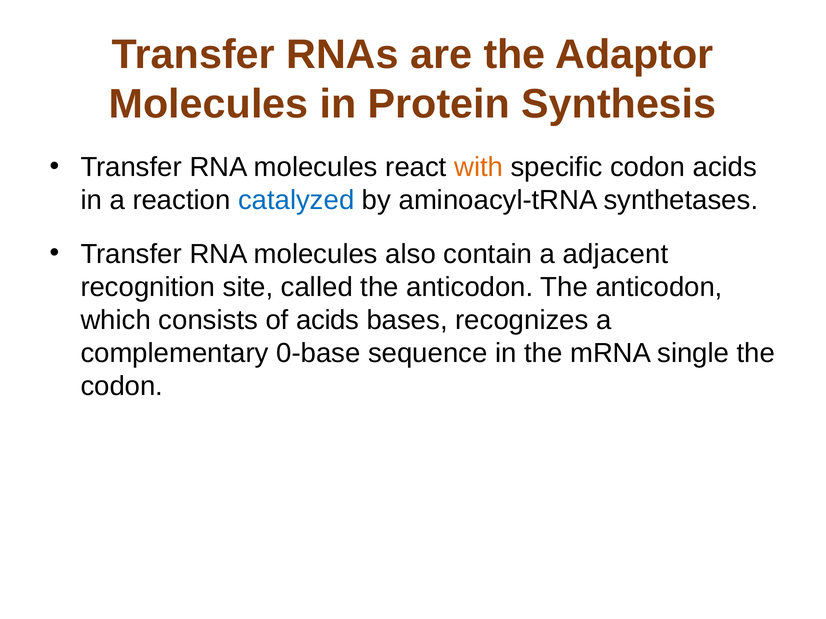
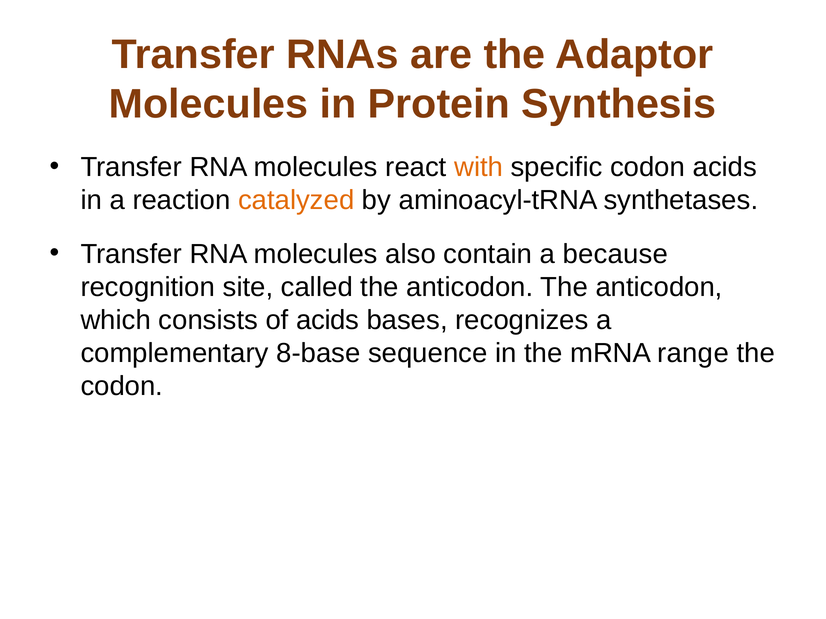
catalyzed colour: blue -> orange
adjacent: adjacent -> because
0-base: 0-base -> 8-base
single: single -> range
